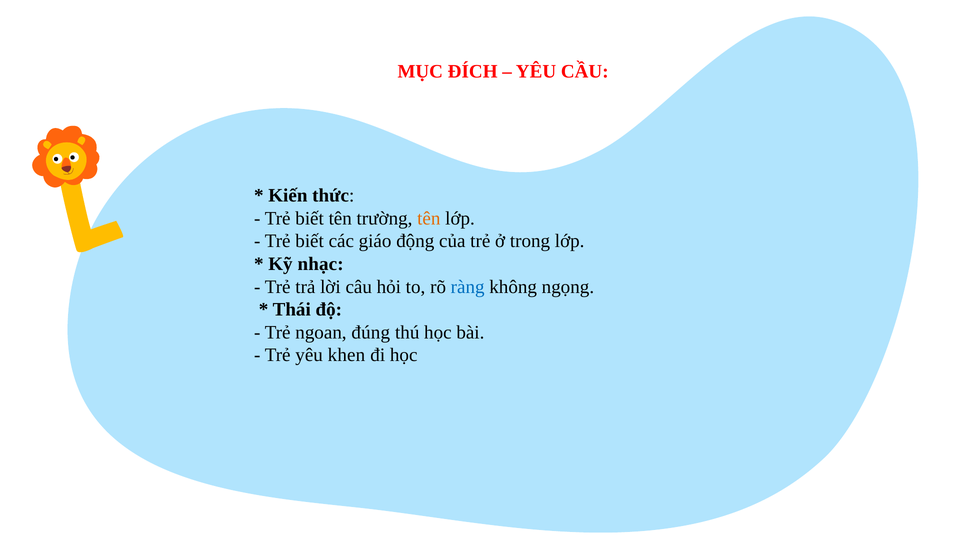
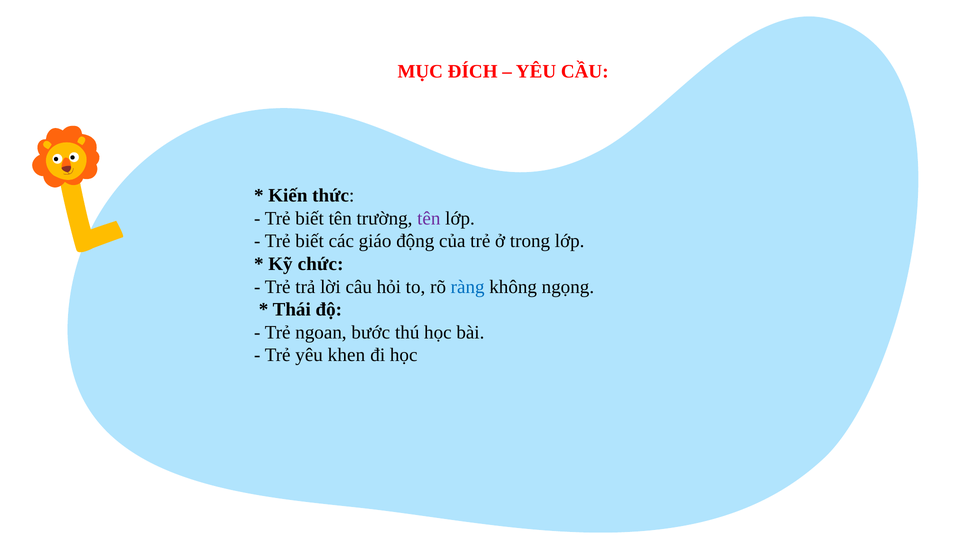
tên at (429, 218) colour: orange -> purple
nhạc: nhạc -> chức
đúng: đúng -> bước
